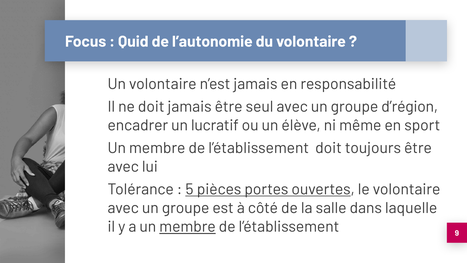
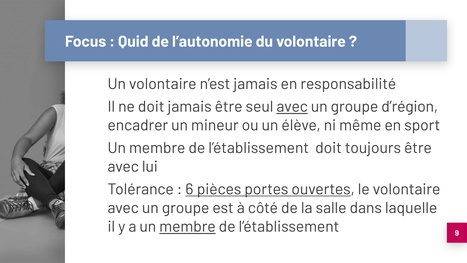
avec at (292, 107) underline: none -> present
lucratif: lucratif -> mineur
5: 5 -> 6
